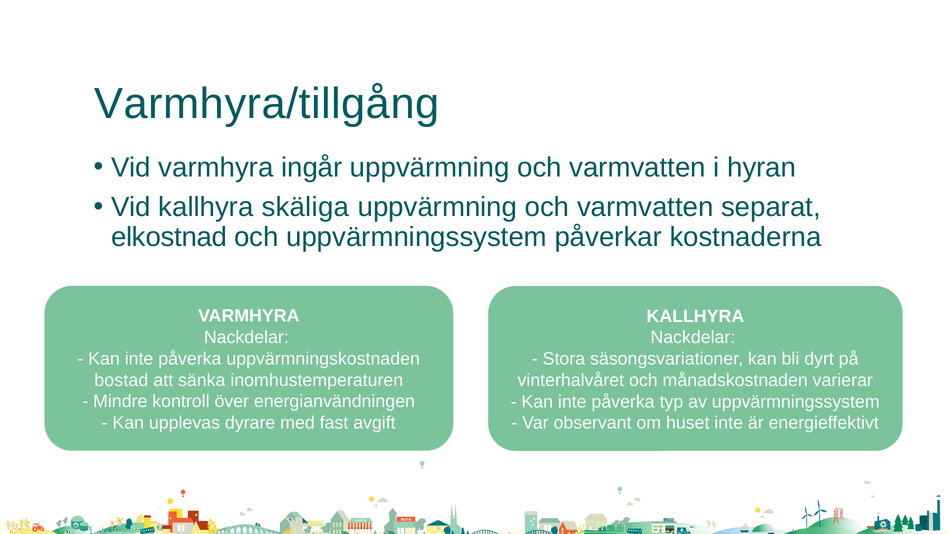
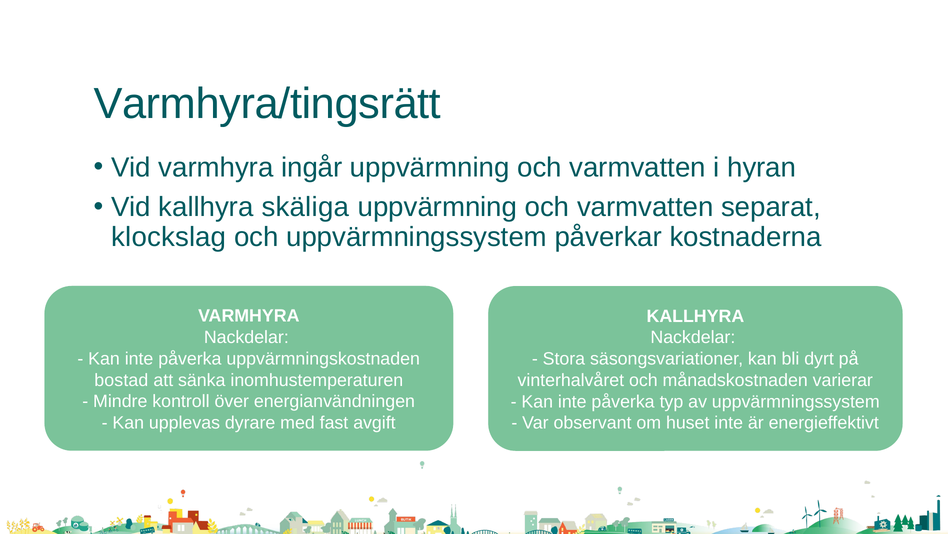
Varmhyra/tillgång: Varmhyra/tillgång -> Varmhyra/tingsrätt
elkostnad: elkostnad -> klockslag
